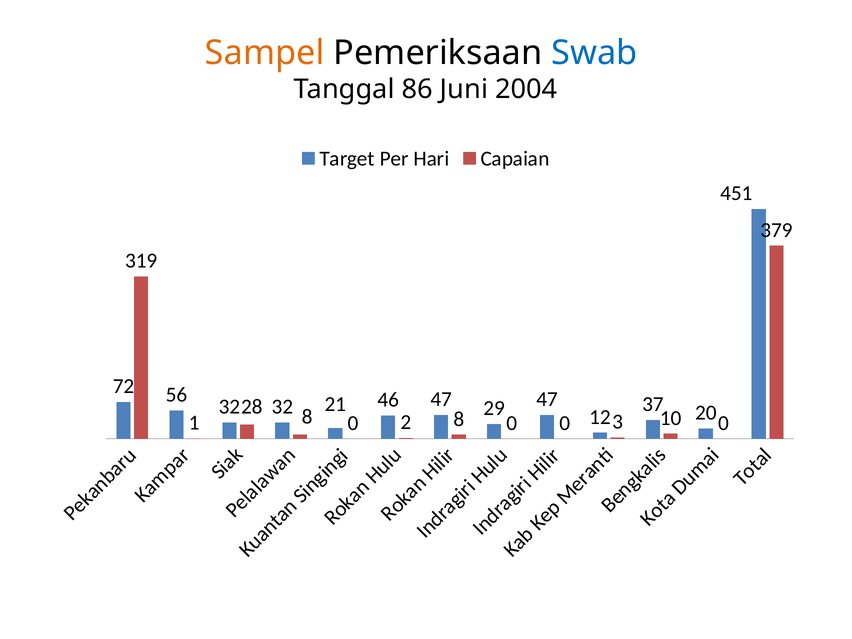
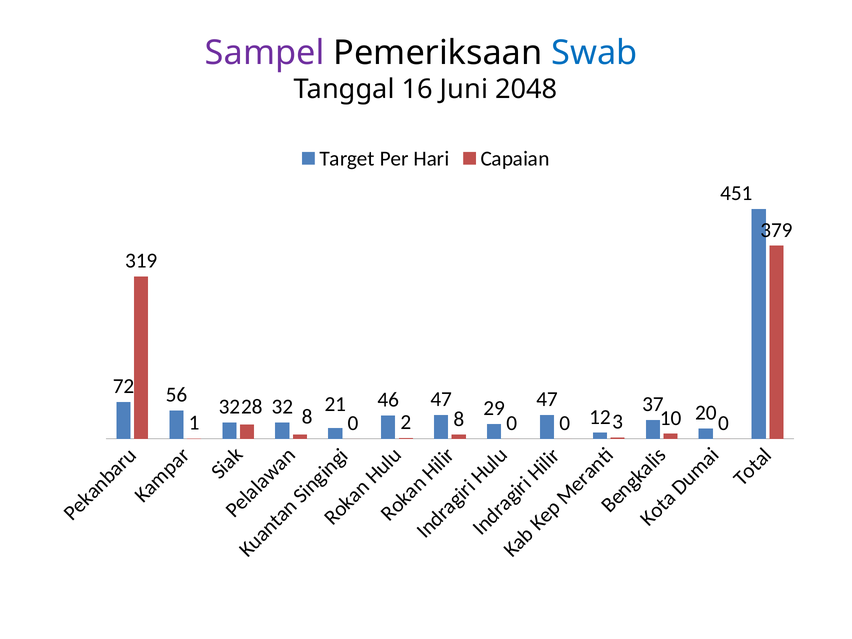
Sampel colour: orange -> purple
86: 86 -> 16
2004: 2004 -> 2048
